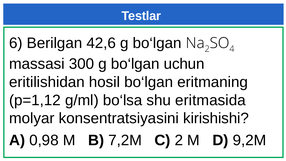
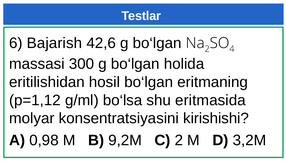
Berilgan: Berilgan -> Bajarish
uchun: uchun -> holida
7,2M: 7,2M -> 9,2M
9,2M: 9,2M -> 3,2M
